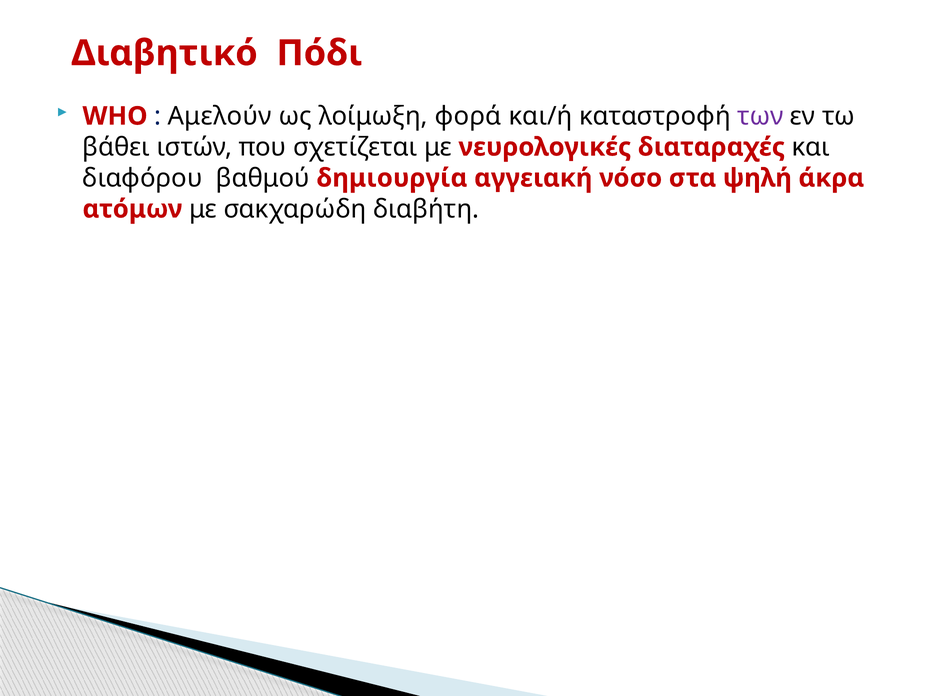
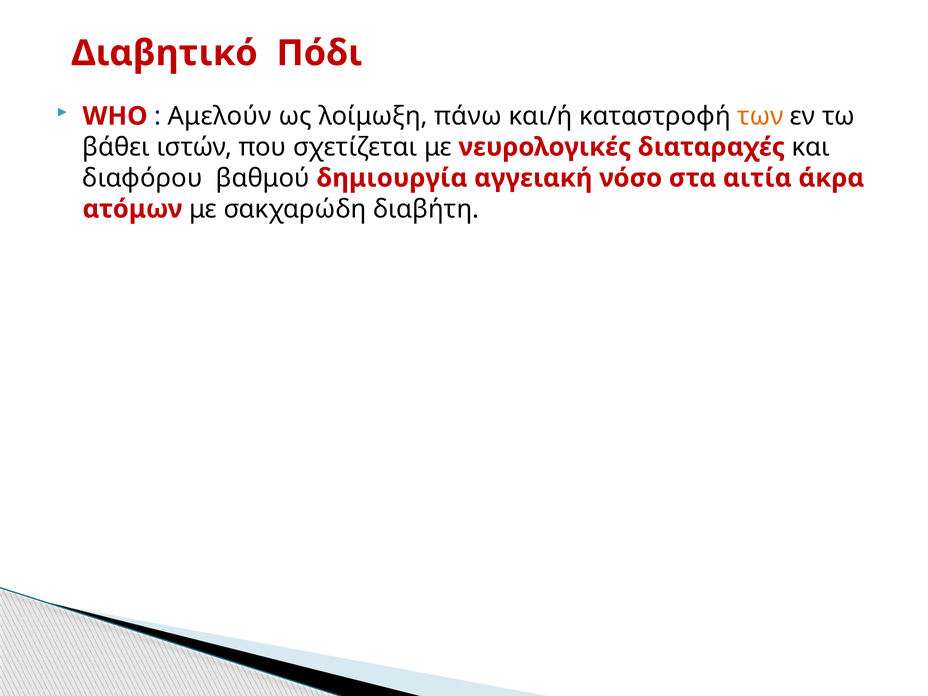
φορά: φορά -> πάνω
των colour: purple -> orange
ψηλή: ψηλή -> αιτία
